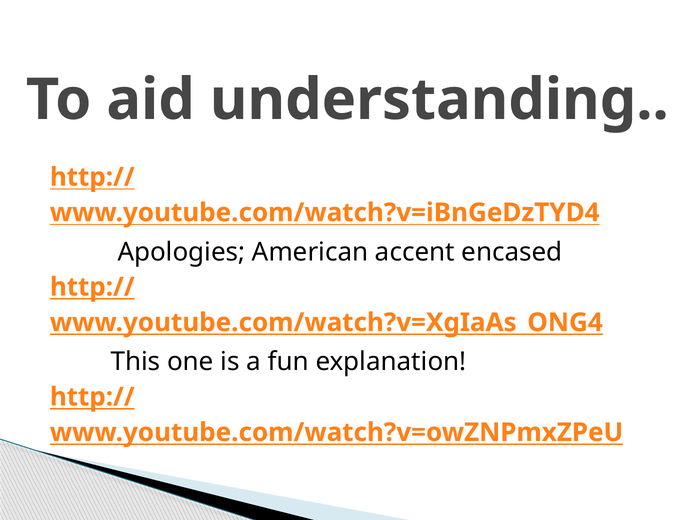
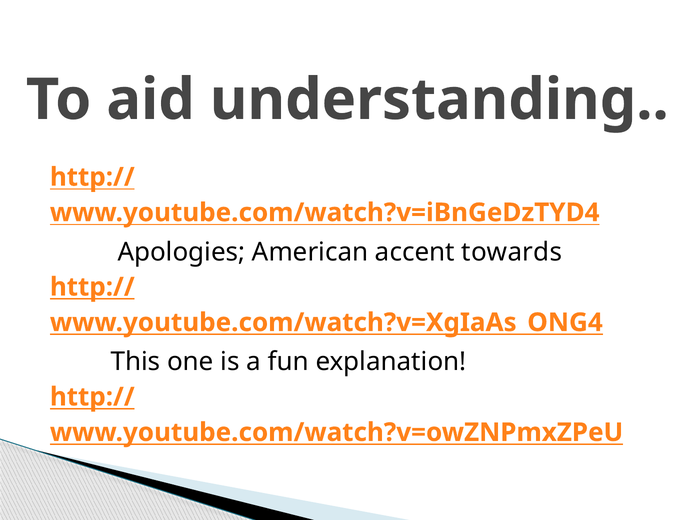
encased: encased -> towards
